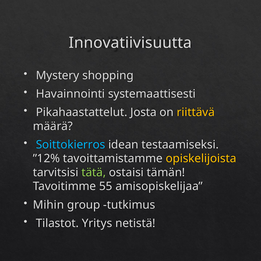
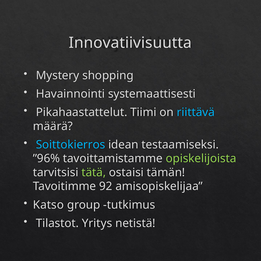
Josta: Josta -> Tiimi
riittävä colour: yellow -> light blue
”12%: ”12% -> ”96%
opiskelijoista colour: yellow -> light green
55: 55 -> 92
Mihin: Mihin -> Katso
